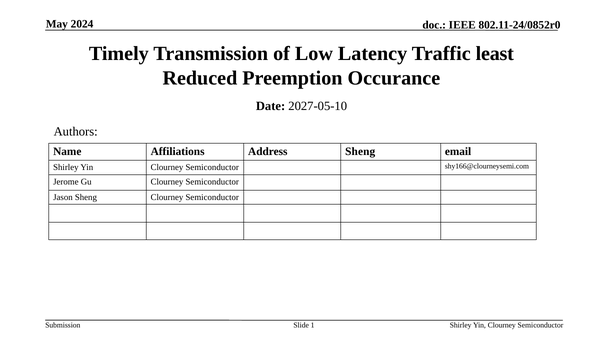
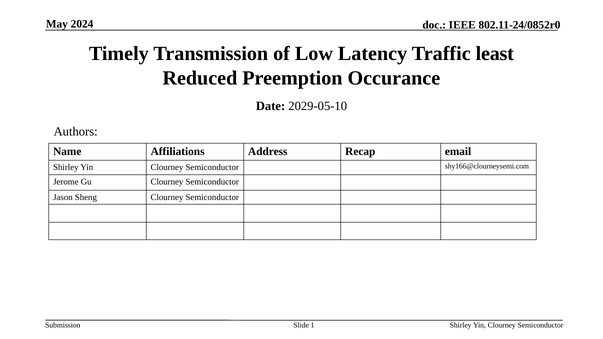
2027-05-10: 2027-05-10 -> 2029-05-10
Address Sheng: Sheng -> Recap
